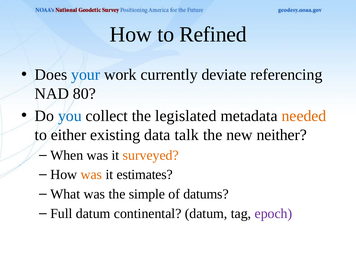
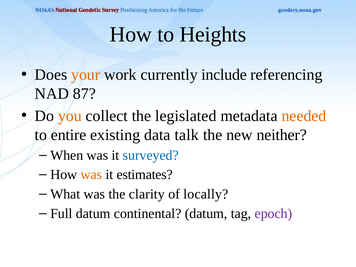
Refined: Refined -> Heights
your colour: blue -> orange
deviate: deviate -> include
80: 80 -> 87
you colour: blue -> orange
either: either -> entire
surveyed colour: orange -> blue
simple: simple -> clarity
datums: datums -> locally
